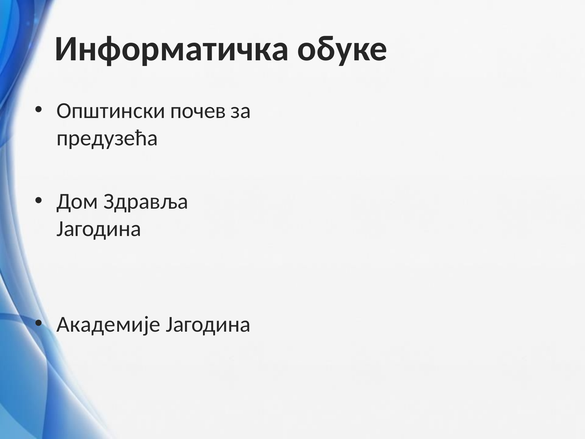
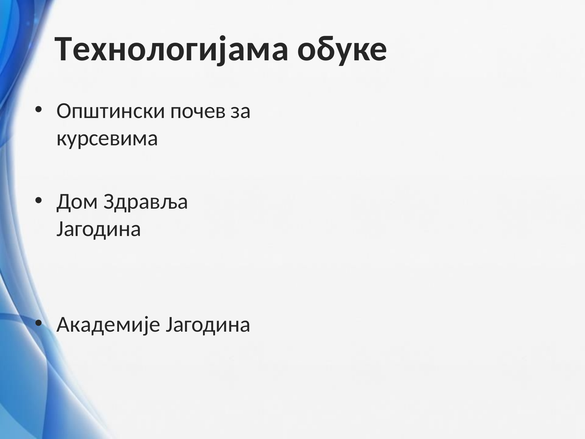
Информатичка: Информатичка -> Технологијама
предузећа: предузећа -> курсевима
